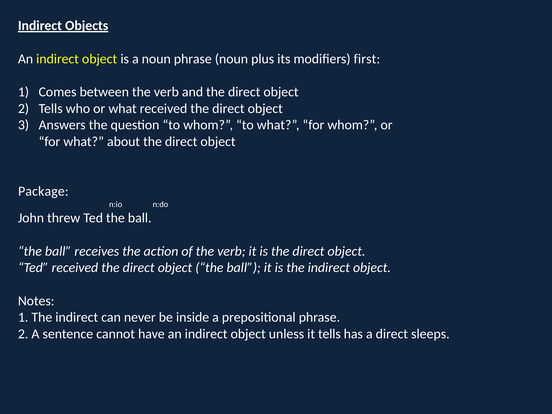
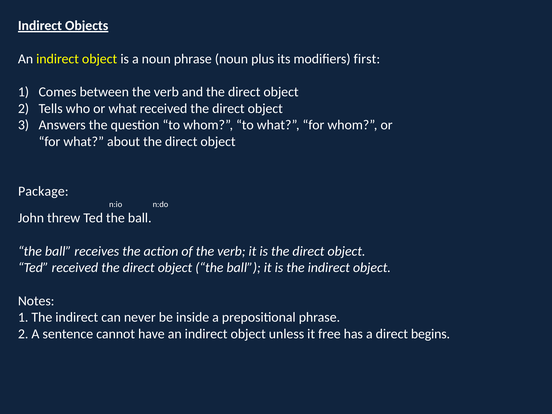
it tells: tells -> free
sleeps: sleeps -> begins
